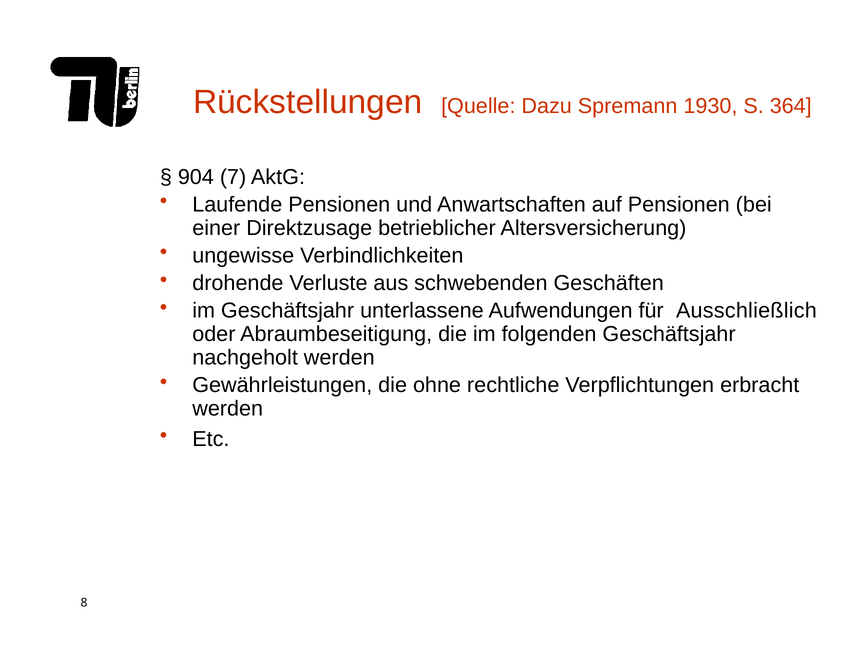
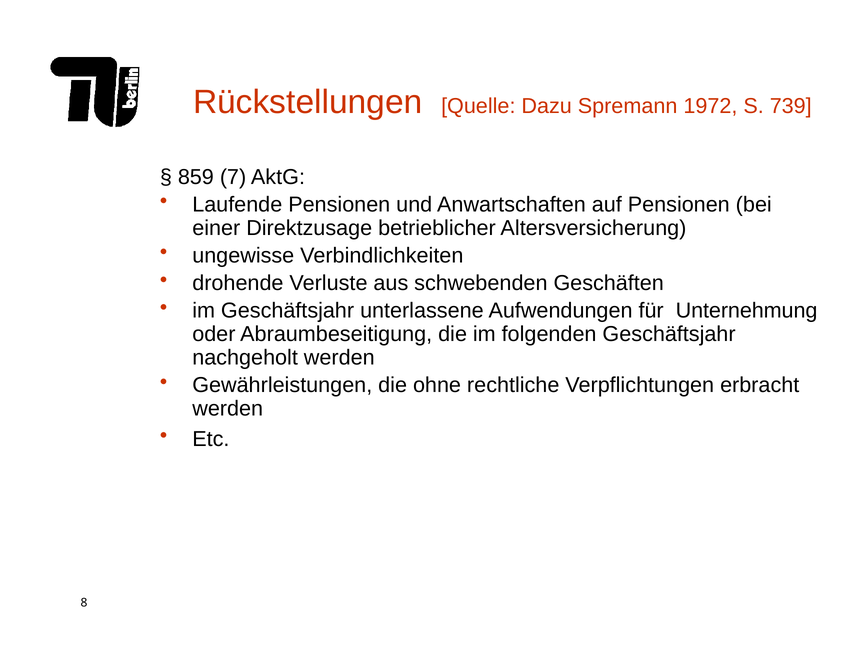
1930: 1930 -> 1972
364: 364 -> 739
904: 904 -> 859
Ausschließlich: Ausschließlich -> Unternehmung
